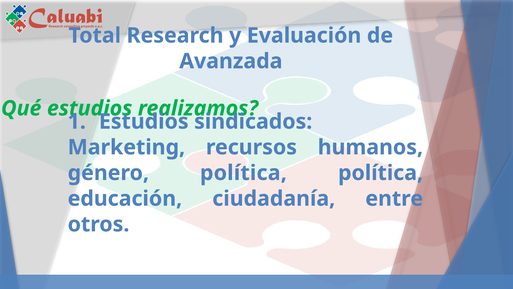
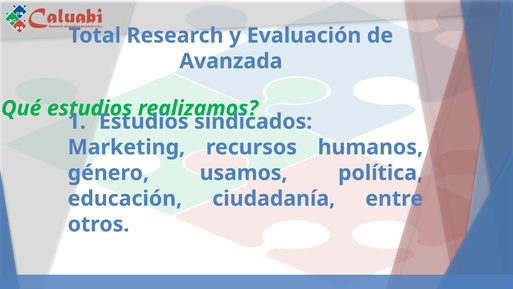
género política: política -> usamos
